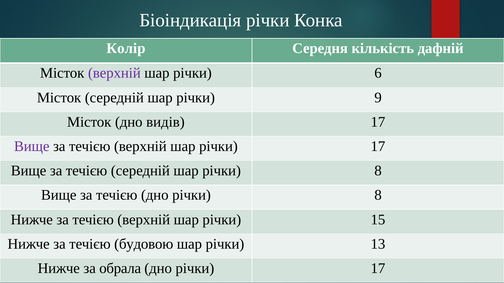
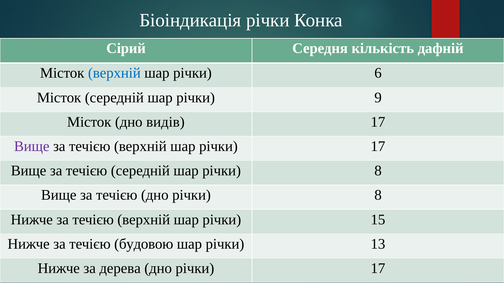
Колір: Колір -> Сірий
верхній at (114, 73) colour: purple -> blue
обрала: обрала -> дерева
